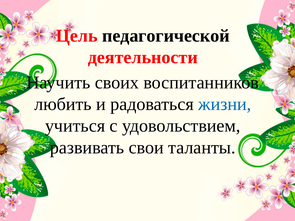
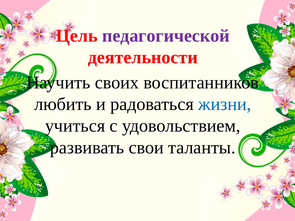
педагогической colour: black -> purple
